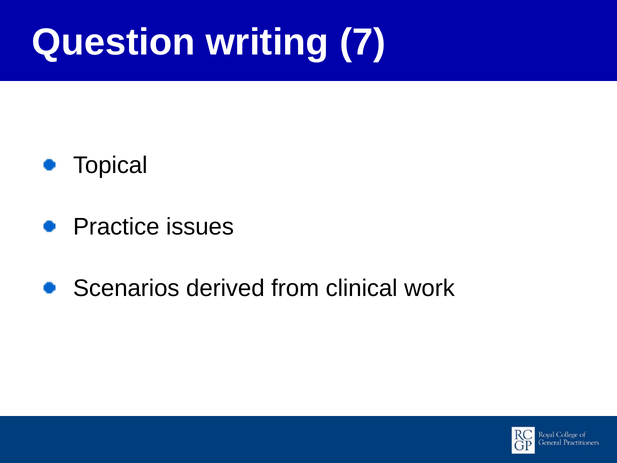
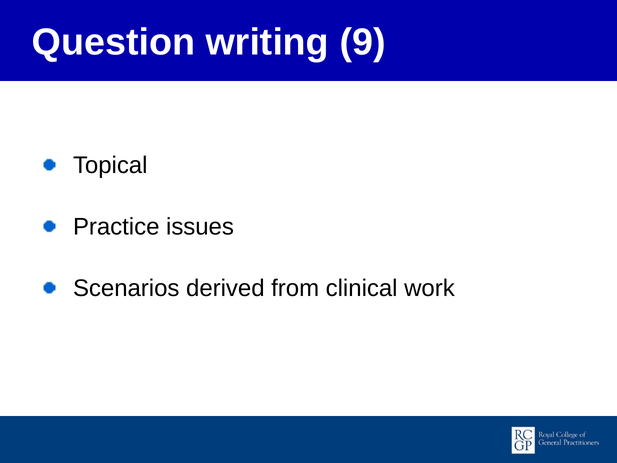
7: 7 -> 9
